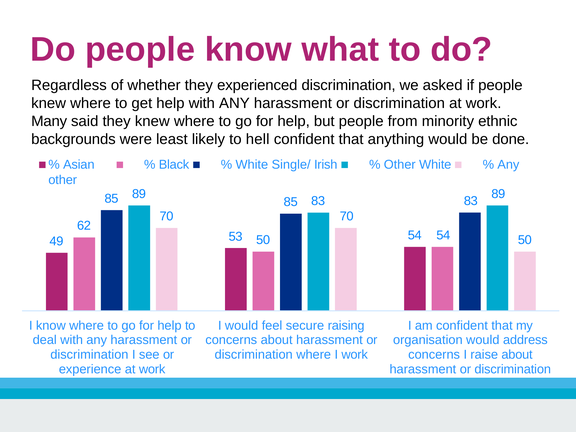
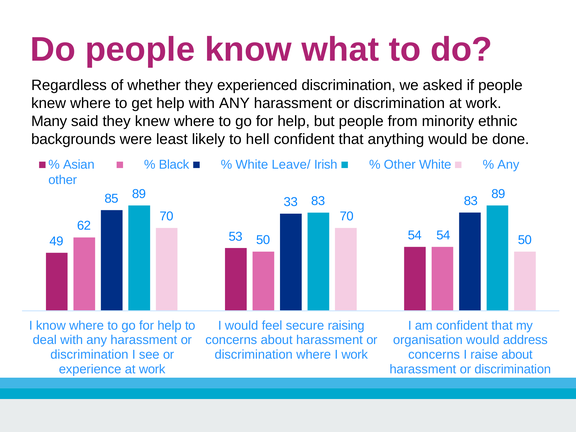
Single/: Single/ -> Leave/
85 85: 85 -> 33
